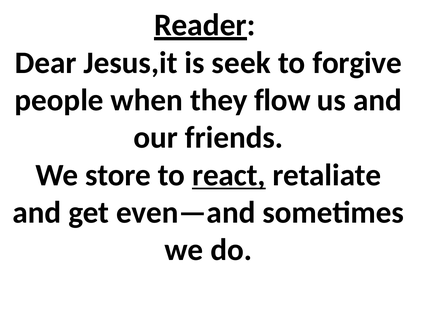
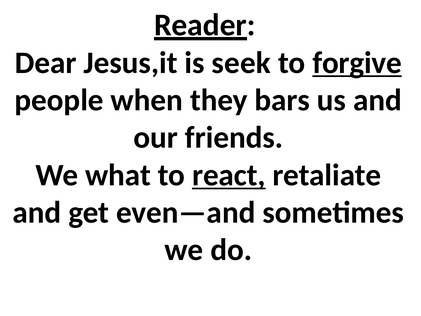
forgive underline: none -> present
flow: flow -> bars
store: store -> what
